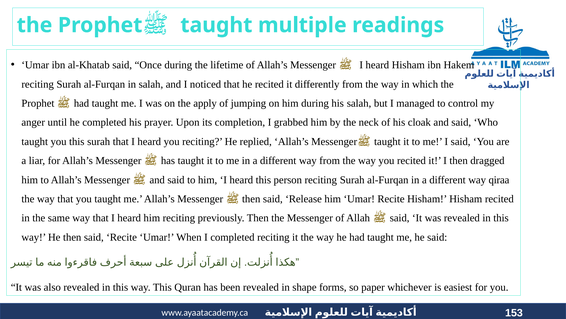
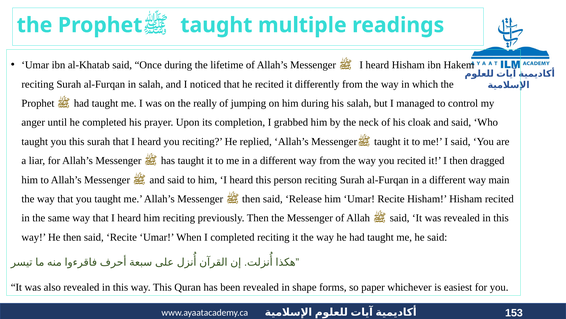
apply: apply -> really
qiraa: qiraa -> main
